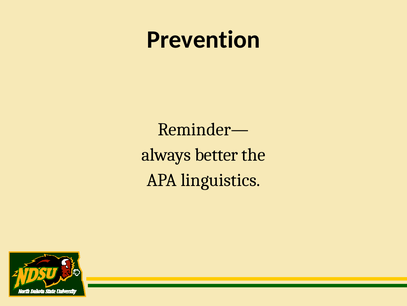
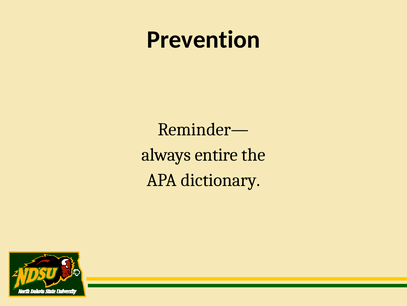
better: better -> entire
linguistics: linguistics -> dictionary
